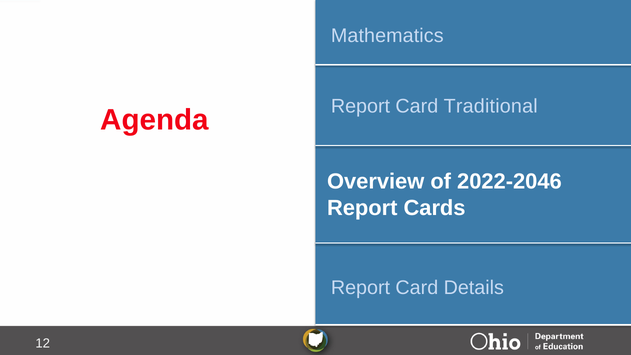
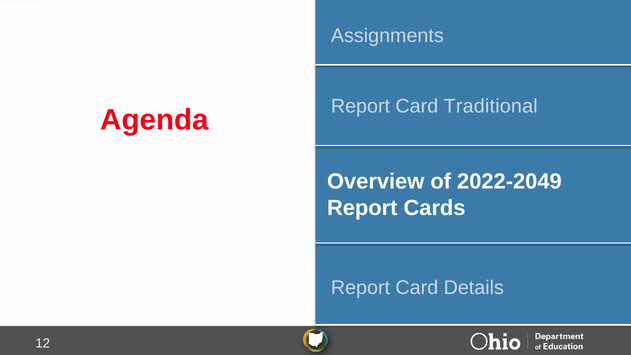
Mathematics: Mathematics -> Assignments
2022-2046: 2022-2046 -> 2022-2049
